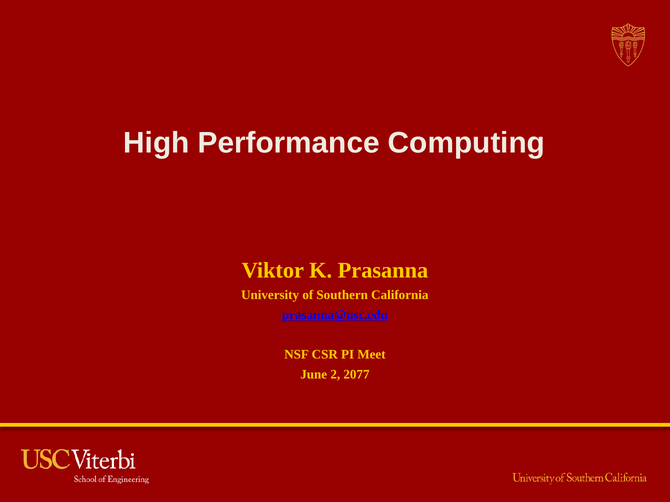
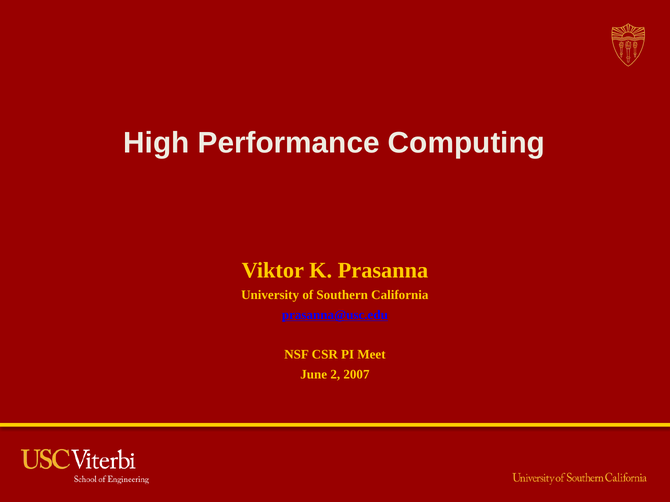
2077: 2077 -> 2007
